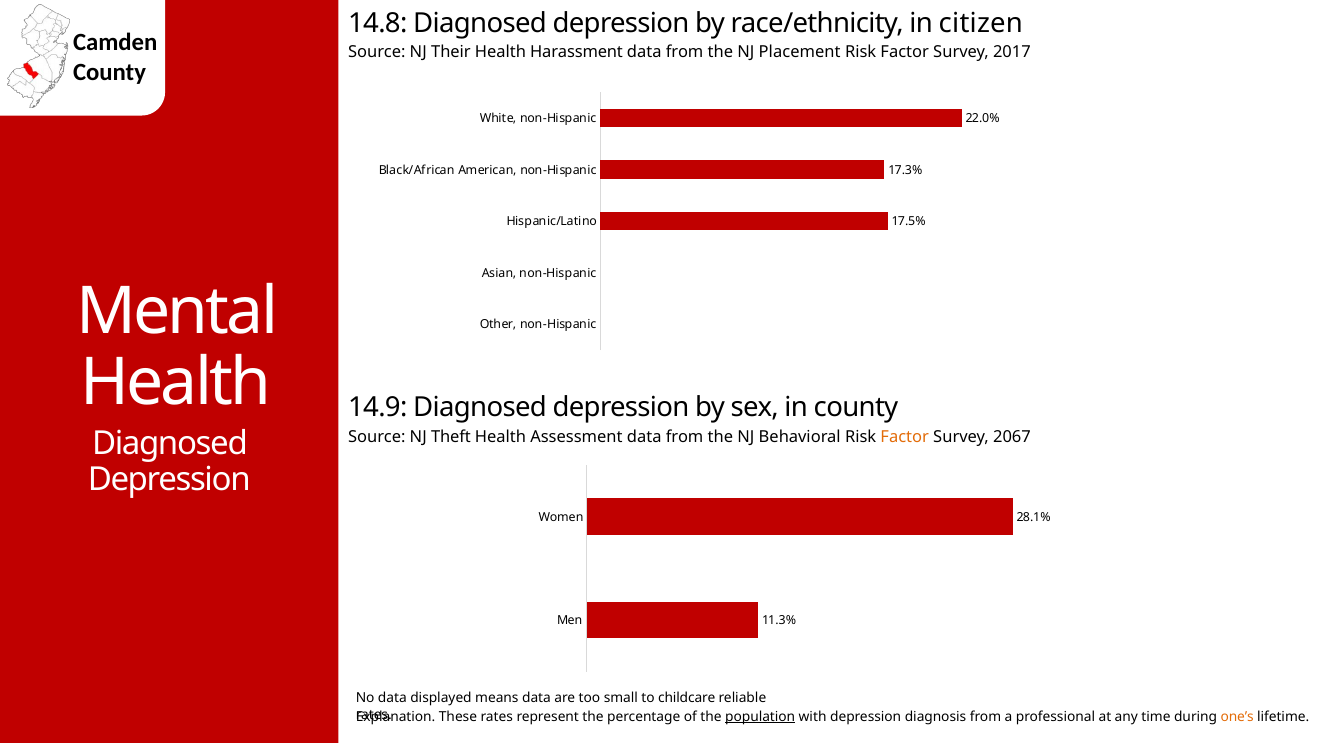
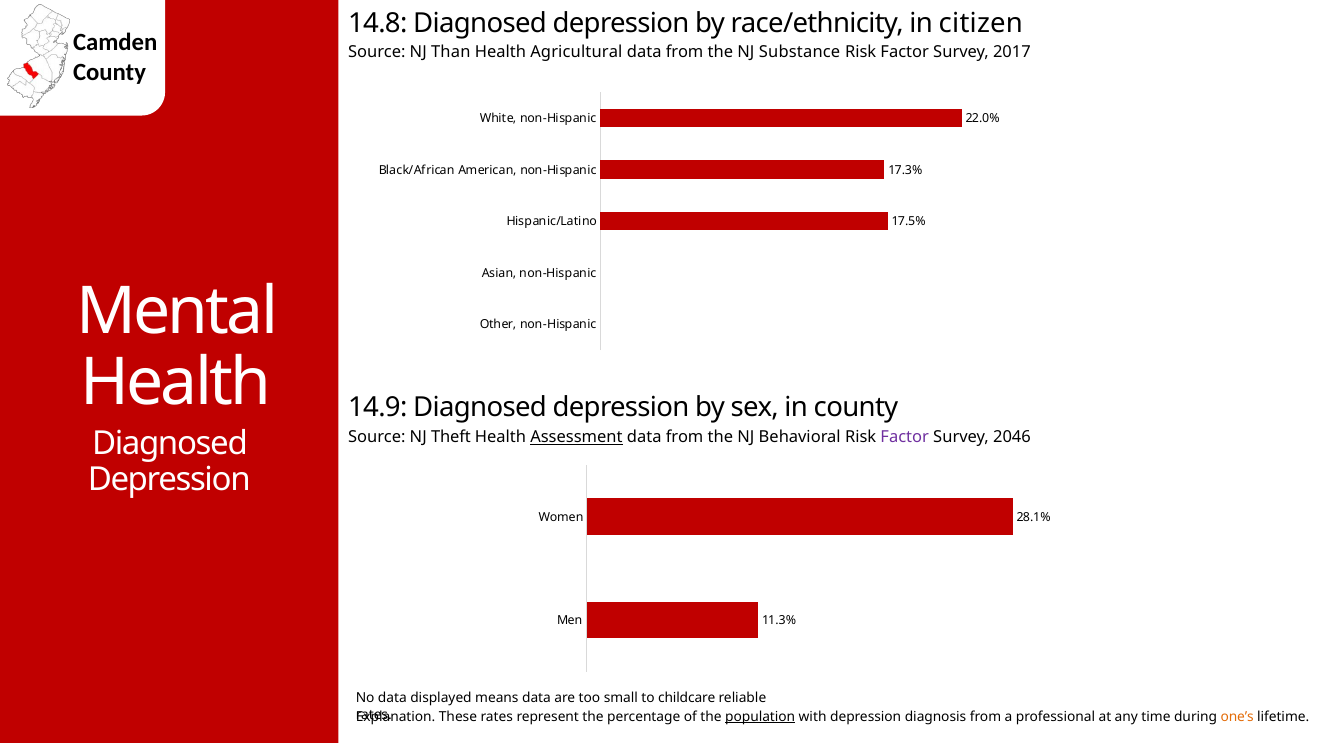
Their: Their -> Than
Harassment: Harassment -> Agricultural
Placement: Placement -> Substance
Assessment underline: none -> present
Factor at (905, 437) colour: orange -> purple
2067: 2067 -> 2046
